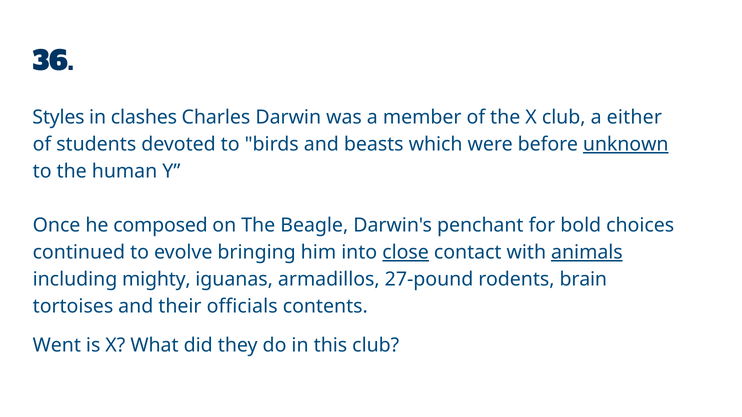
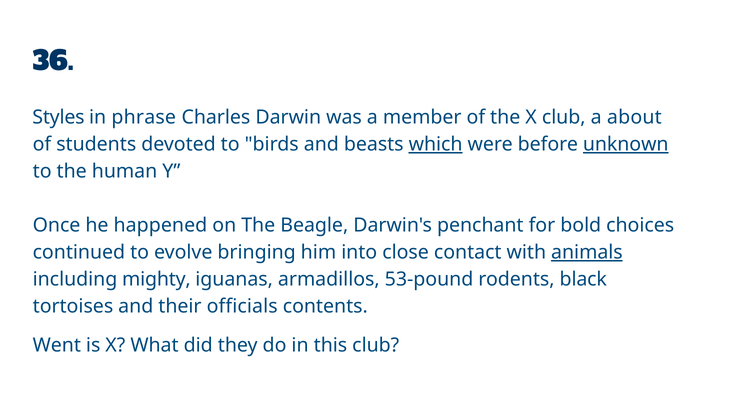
clashes: clashes -> phrase
either: either -> about
which underline: none -> present
composed: composed -> happened
close underline: present -> none
27-pound: 27-pound -> 53-pound
brain: brain -> black
